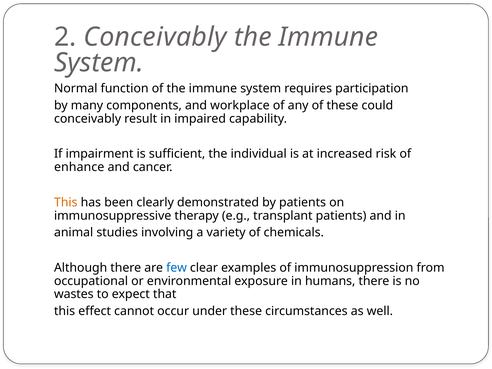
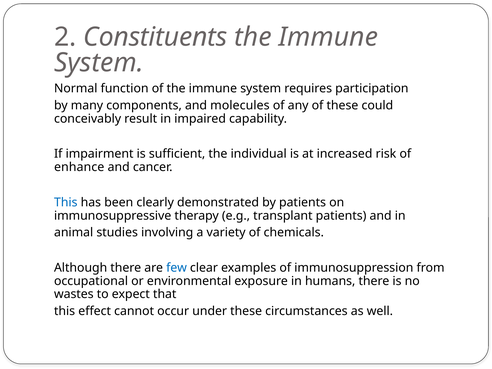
2 Conceivably: Conceivably -> Constituents
workplace: workplace -> molecules
This at (66, 202) colour: orange -> blue
